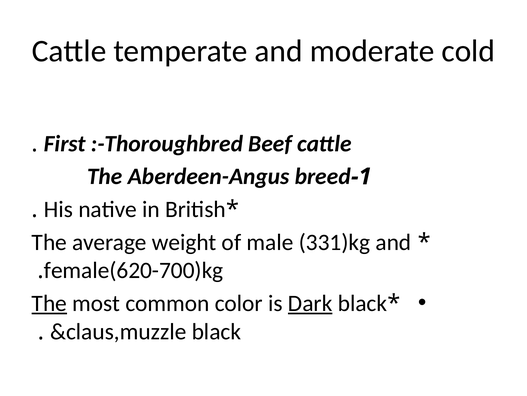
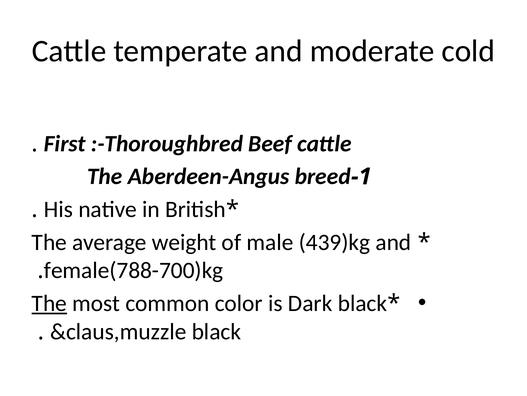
331)kg: 331)kg -> 439)kg
female(620-700)kg: female(620-700)kg -> female(788-700)kg
Dark underline: present -> none
